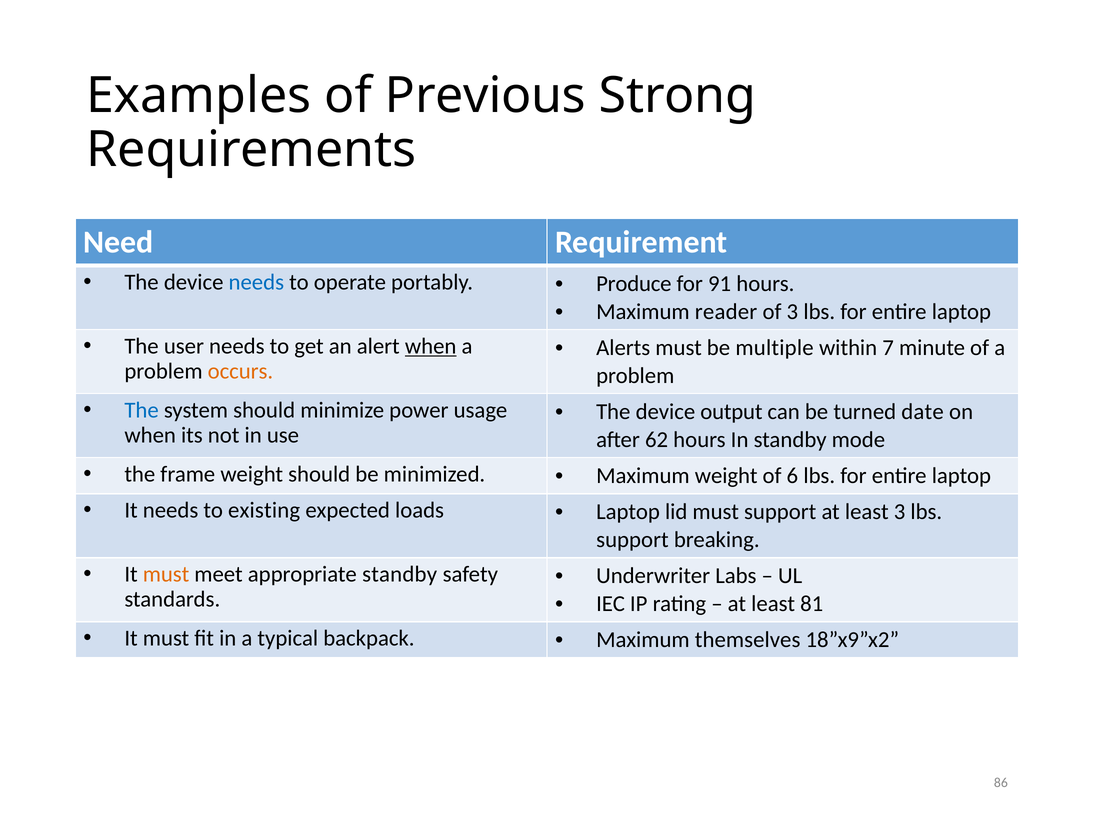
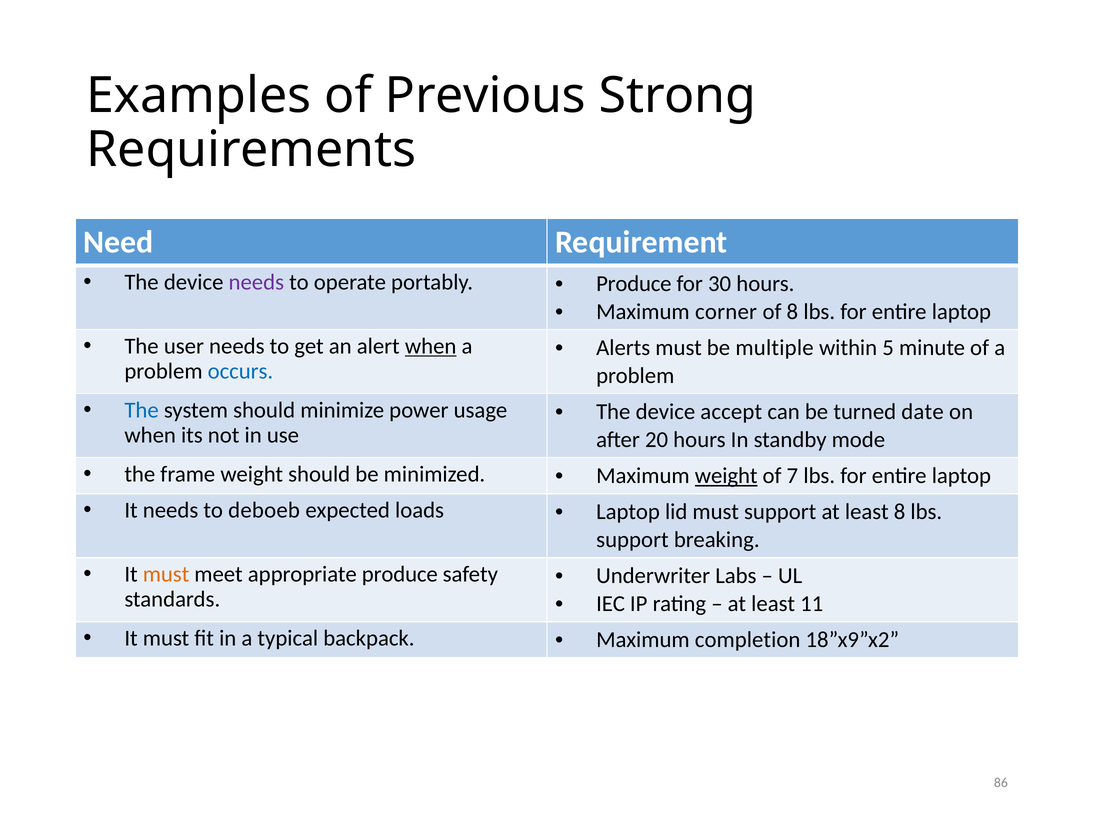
needs at (256, 282) colour: blue -> purple
91: 91 -> 30
reader: reader -> corner
of 3: 3 -> 8
7: 7 -> 5
occurs colour: orange -> blue
output: output -> accept
62: 62 -> 20
weight at (726, 476) underline: none -> present
6: 6 -> 7
existing: existing -> deboeb
least 3: 3 -> 8
appropriate standby: standby -> produce
81: 81 -> 11
themselves: themselves -> completion
